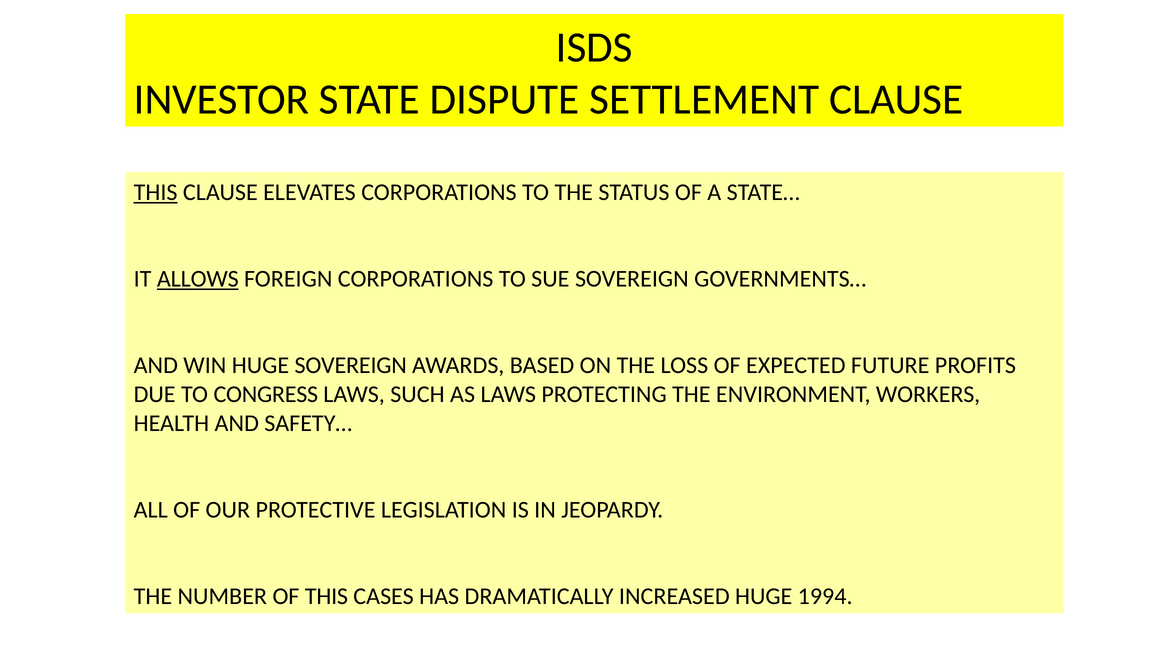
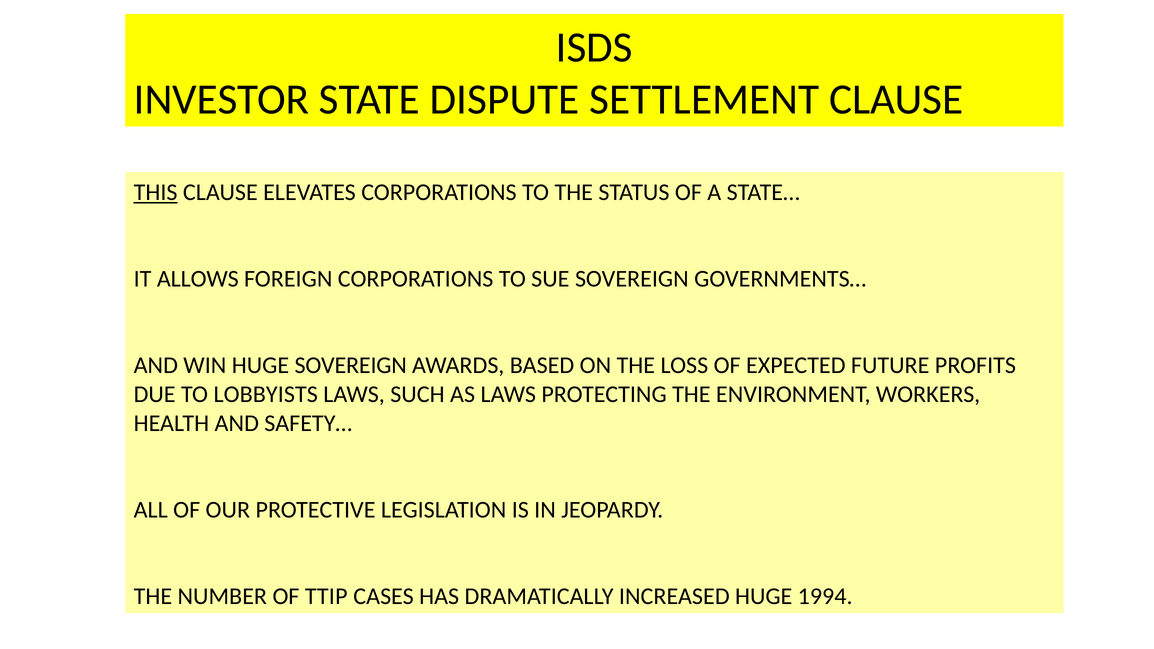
ALLOWS underline: present -> none
CONGRESS: CONGRESS -> LOBBYISTS
OF THIS: THIS -> TTIP
